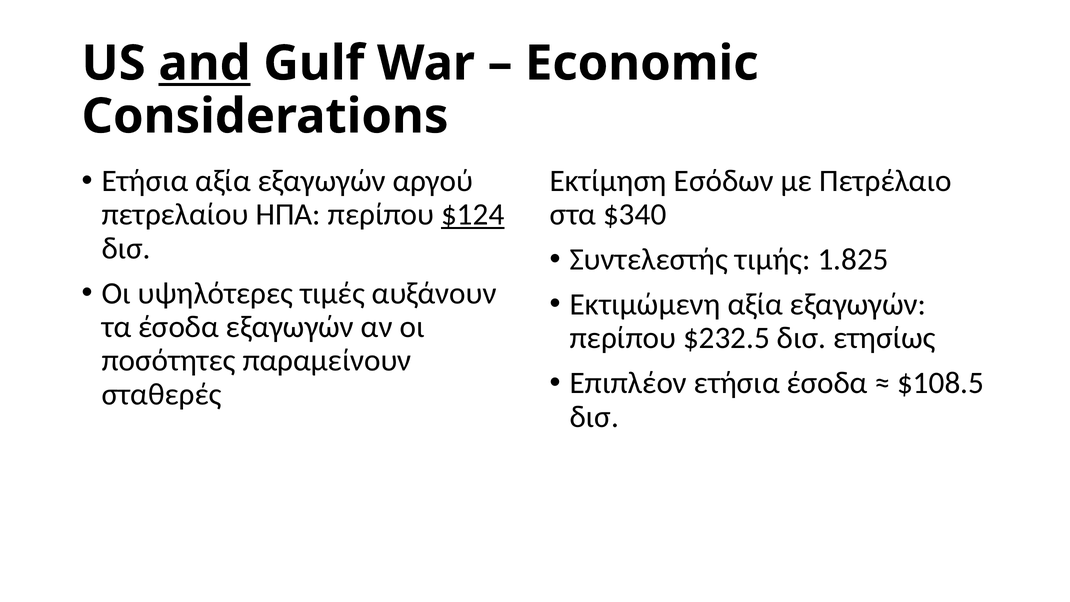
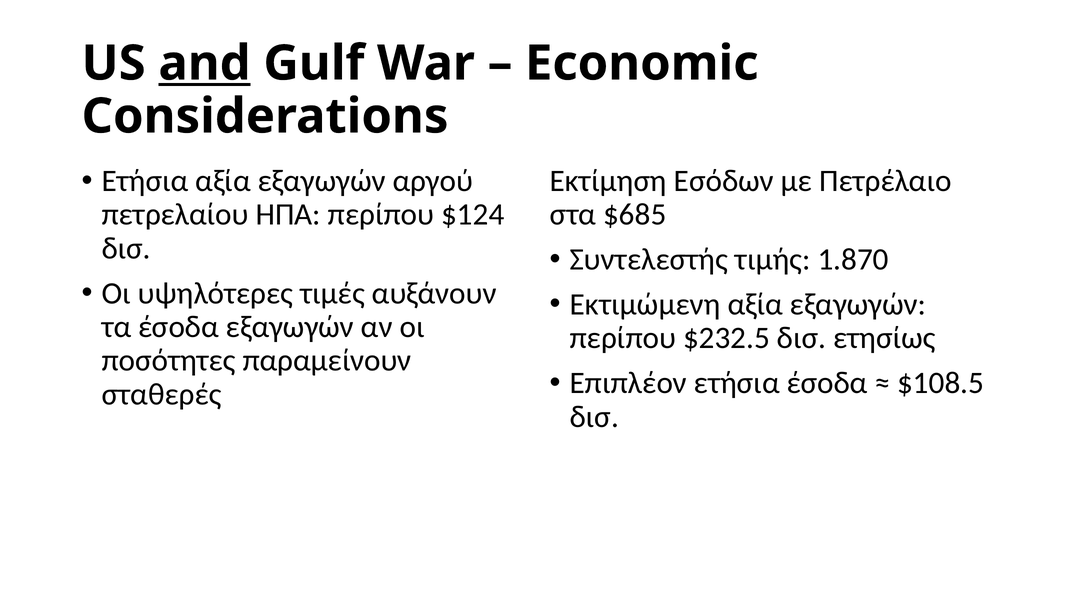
$124 underline: present -> none
$340: $340 -> $685
1.825: 1.825 -> 1.870
